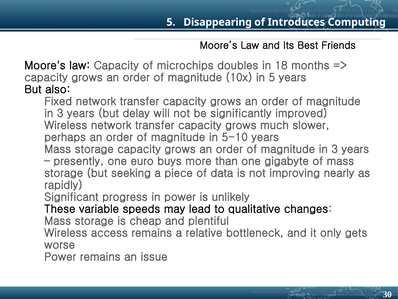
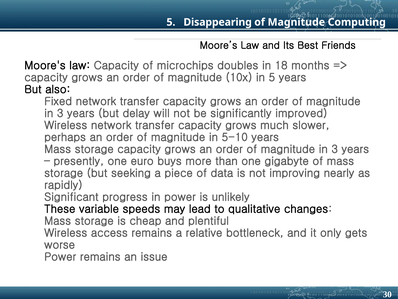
Introduces at (296, 22): Introduces -> Magnitude
